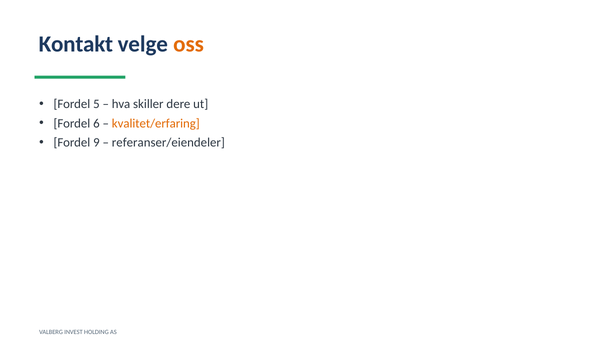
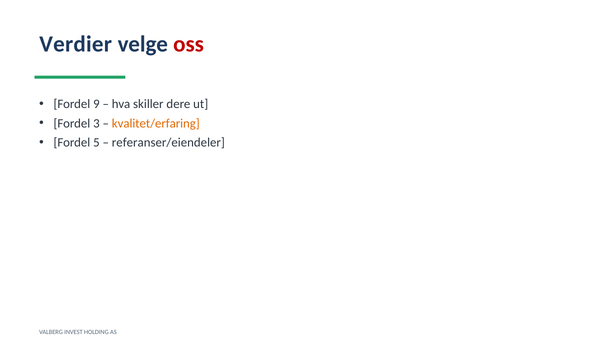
Kontakt: Kontakt -> Verdier
oss colour: orange -> red
5: 5 -> 9
6: 6 -> 3
9: 9 -> 5
